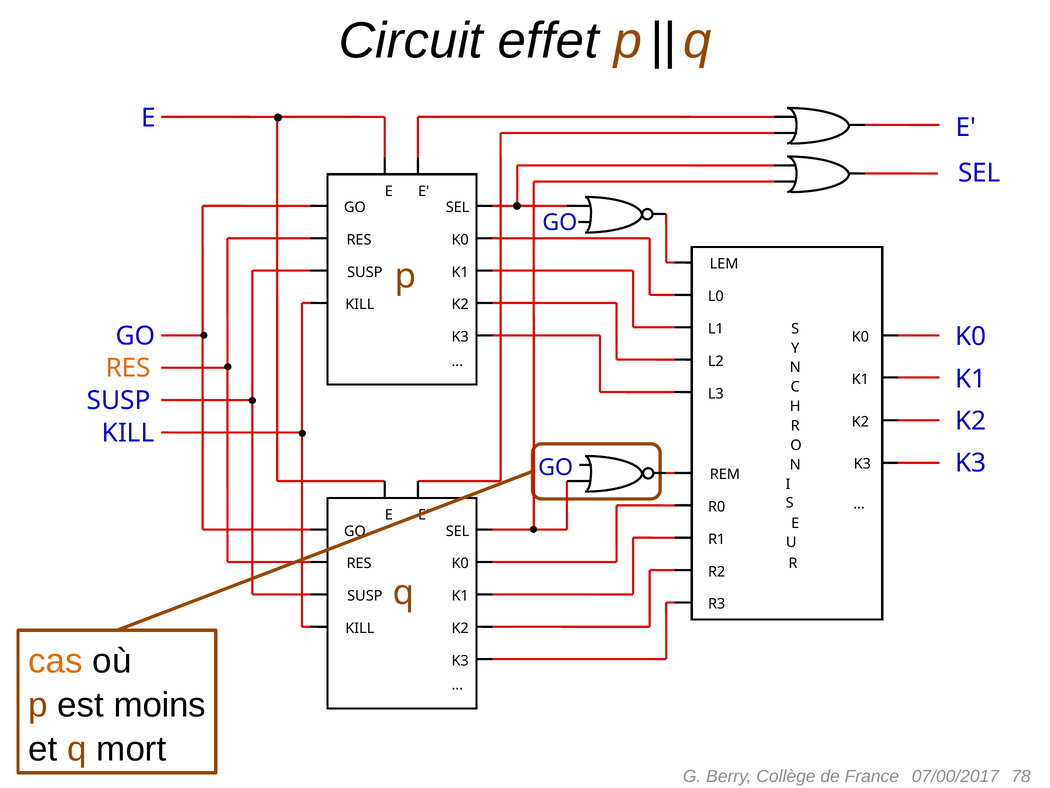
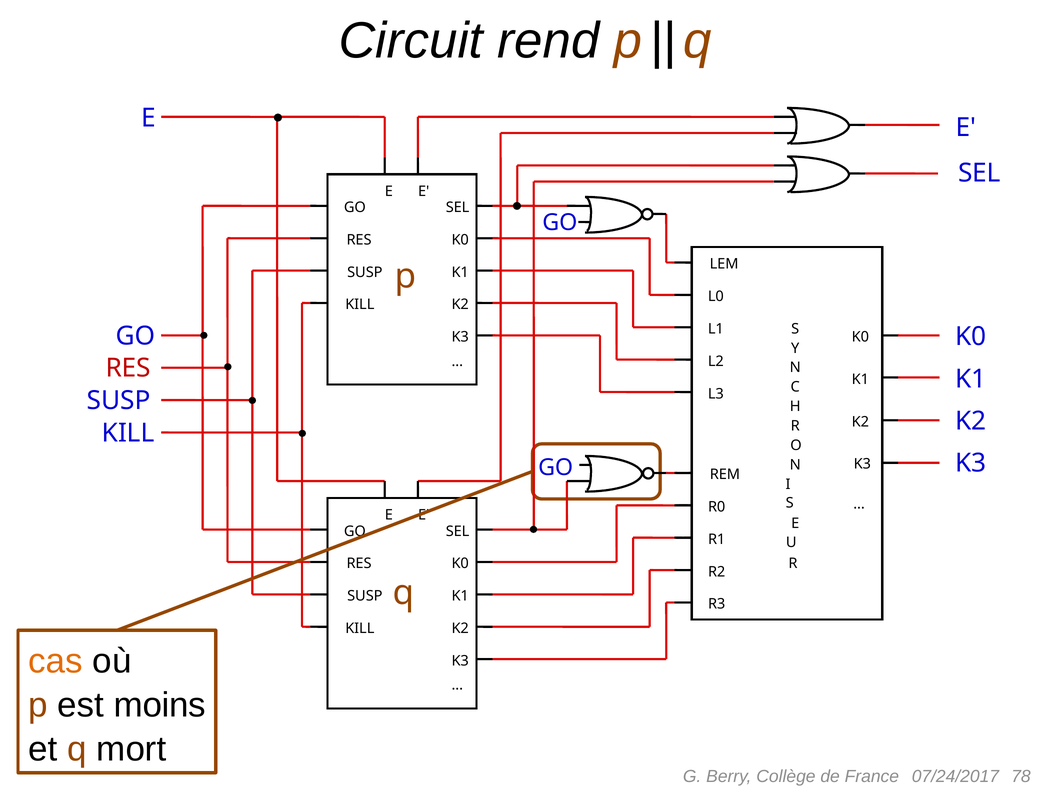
effet: effet -> rend
RES at (128, 368) colour: orange -> red
07/00/2017: 07/00/2017 -> 07/24/2017
